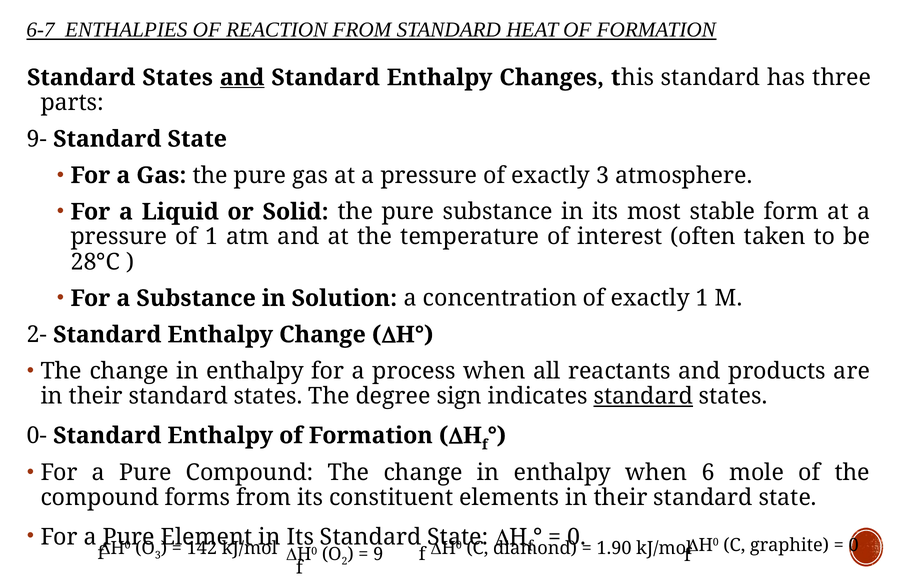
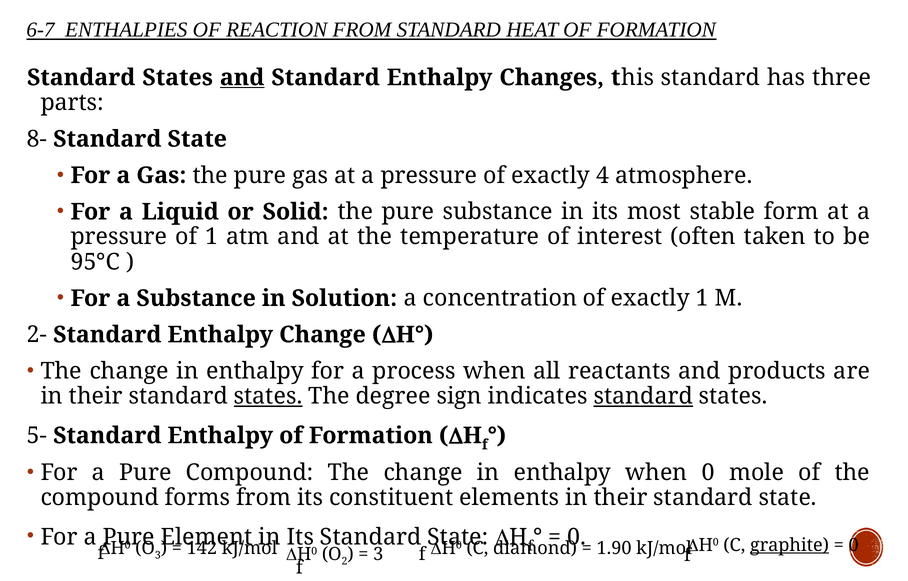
9-: 9- -> 8-
exactly 3: 3 -> 4
28°C: 28°C -> 95°C
states at (268, 396) underline: none -> present
0-: 0- -> 5-
when 6: 6 -> 0
graphite underline: none -> present
9 at (378, 554): 9 -> 3
